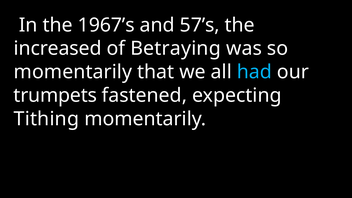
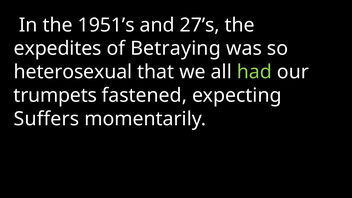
1967’s: 1967’s -> 1951’s
57’s: 57’s -> 27’s
increased: increased -> expedites
momentarily at (73, 72): momentarily -> heterosexual
had colour: light blue -> light green
Tithing: Tithing -> Suffers
